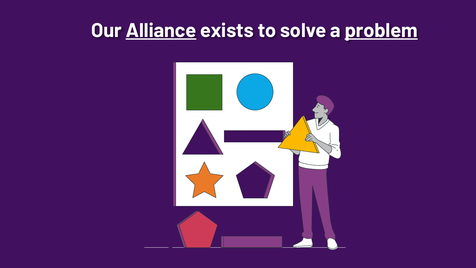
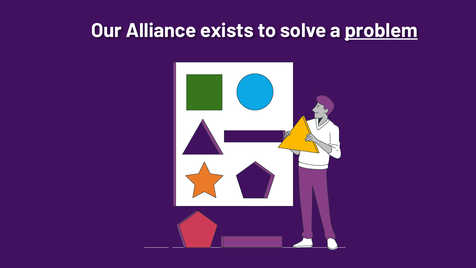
Alliance underline: present -> none
